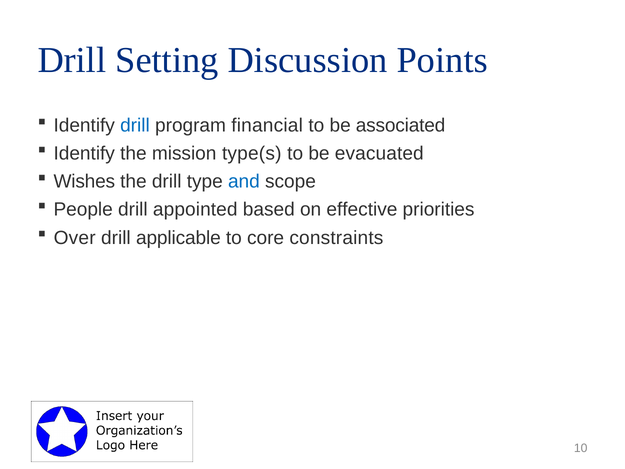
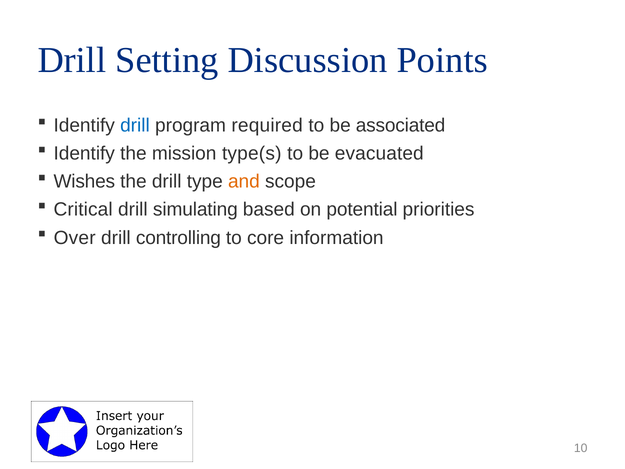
financial: financial -> required
and colour: blue -> orange
People: People -> Critical
appointed: appointed -> simulating
effective: effective -> potential
applicable: applicable -> controlling
constraints: constraints -> information
